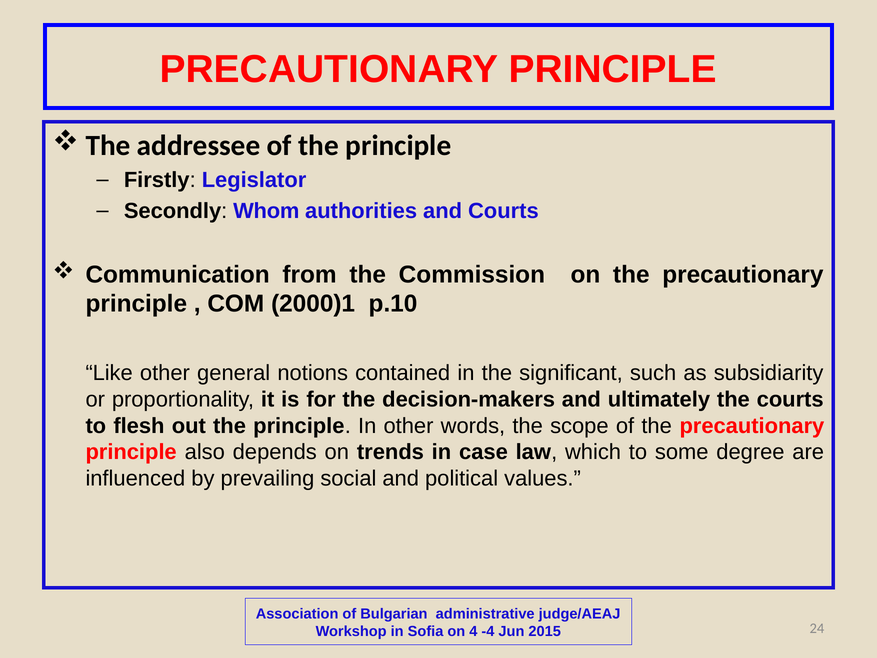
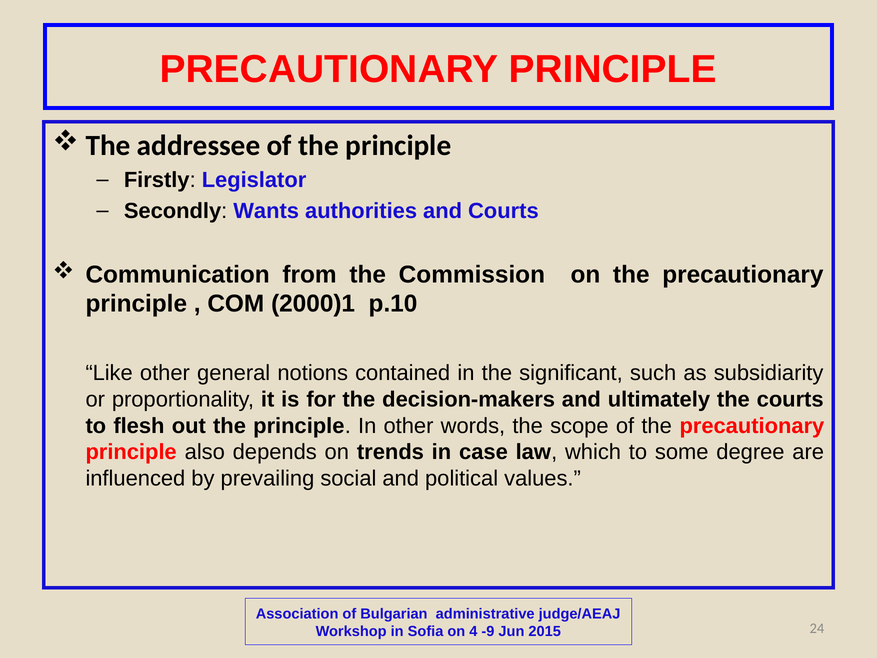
Whom: Whom -> Wants
-4: -4 -> -9
